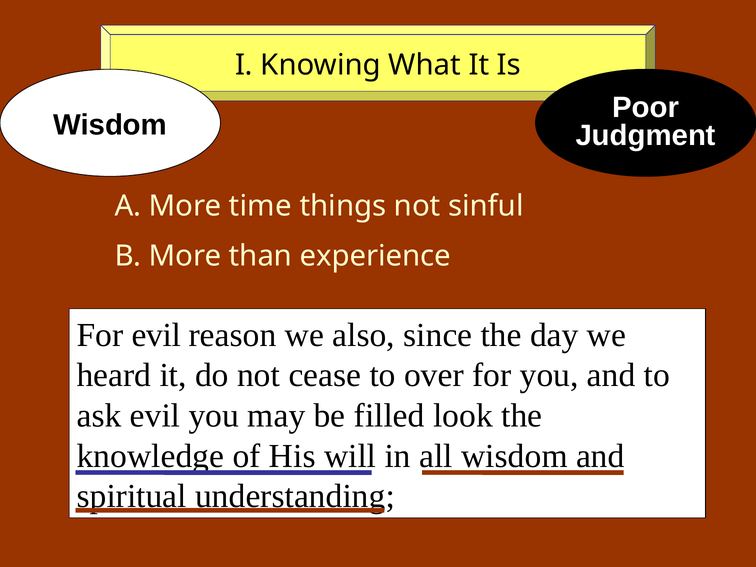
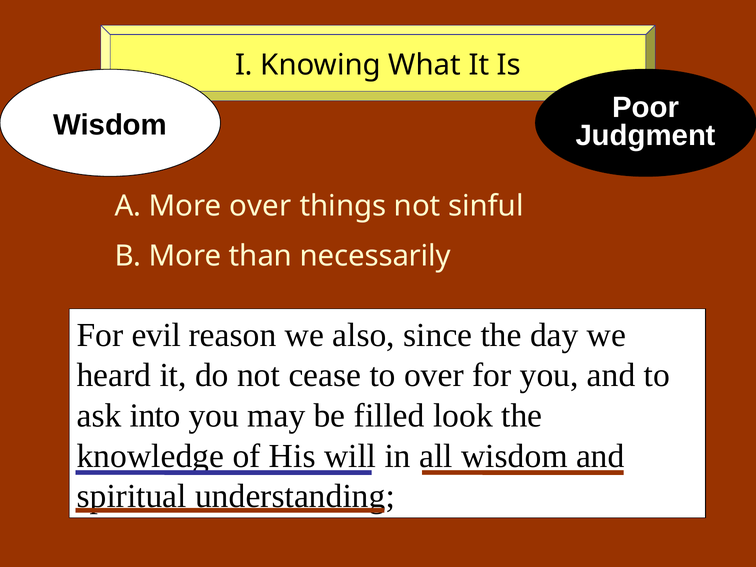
More time: time -> over
experience: experience -> necessarily
ask evil: evil -> into
